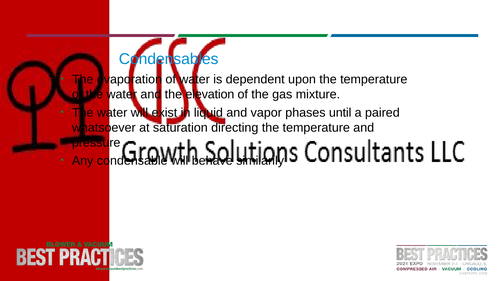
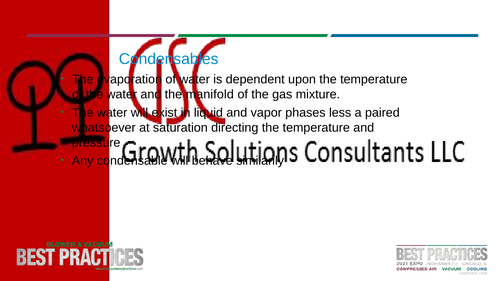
elevation: elevation -> manifold
until: until -> less
